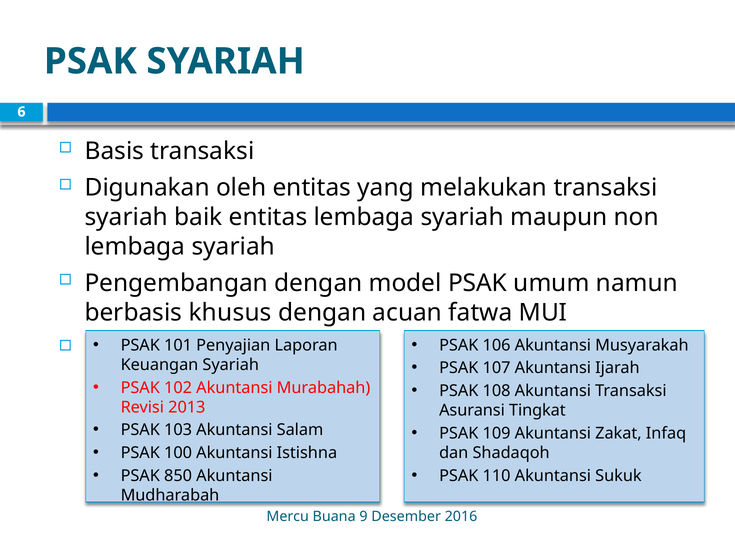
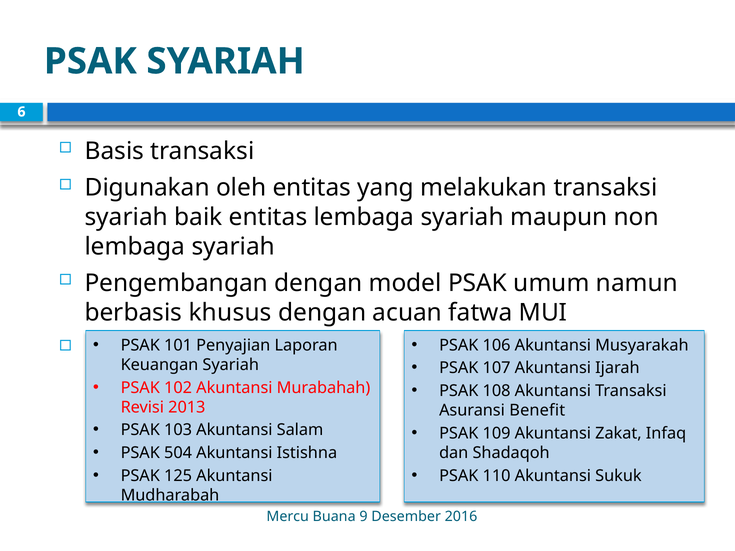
Tingkat: Tingkat -> Benefit
100 at (178, 453): 100 -> 504
850: 850 -> 125
